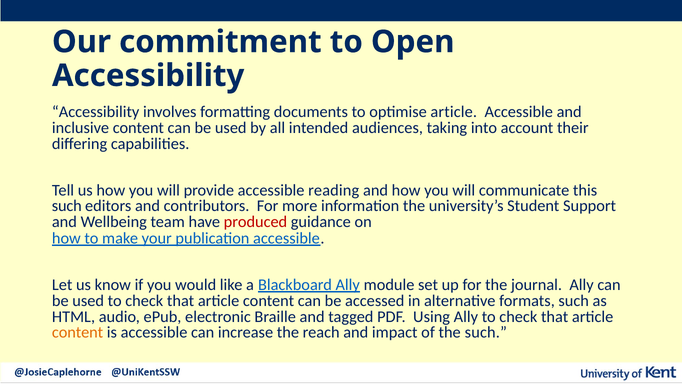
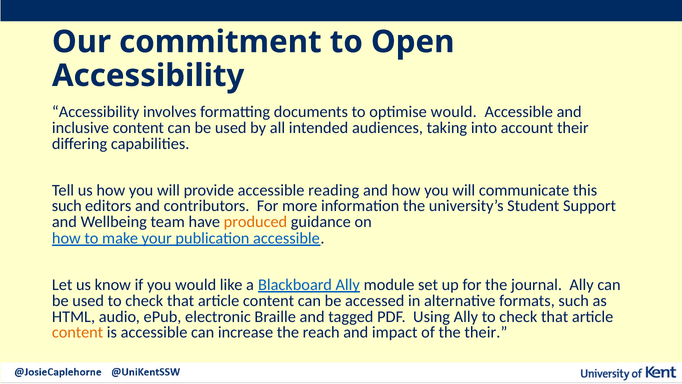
optimise article: article -> would
produced colour: red -> orange
the such: such -> their
